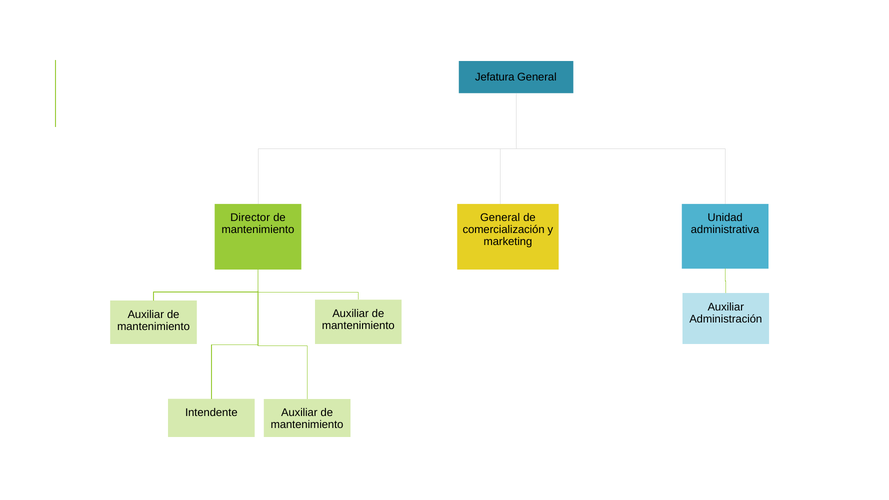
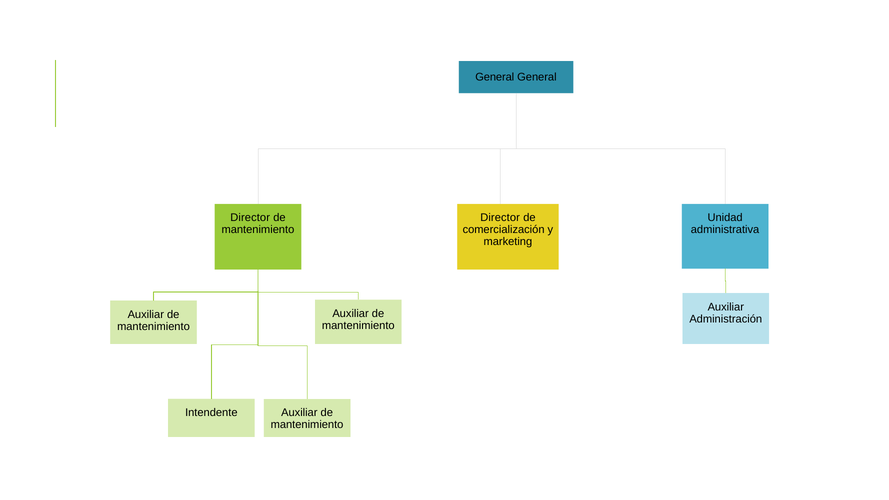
Jefatura at (495, 77): Jefatura -> General
General at (500, 218): General -> Director
